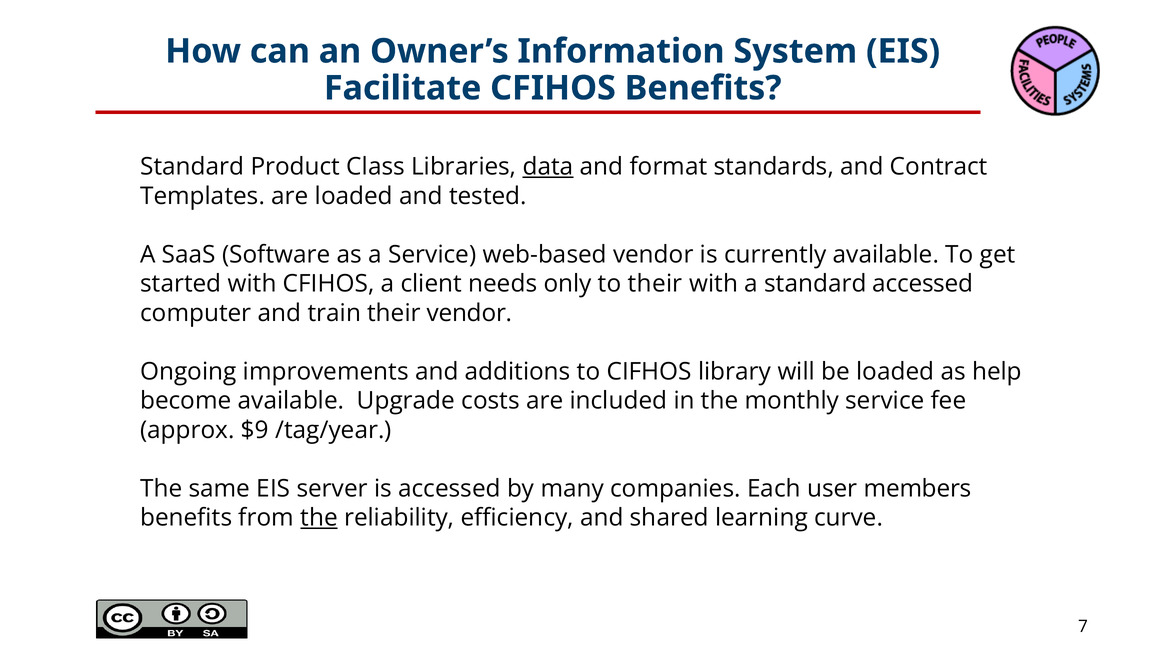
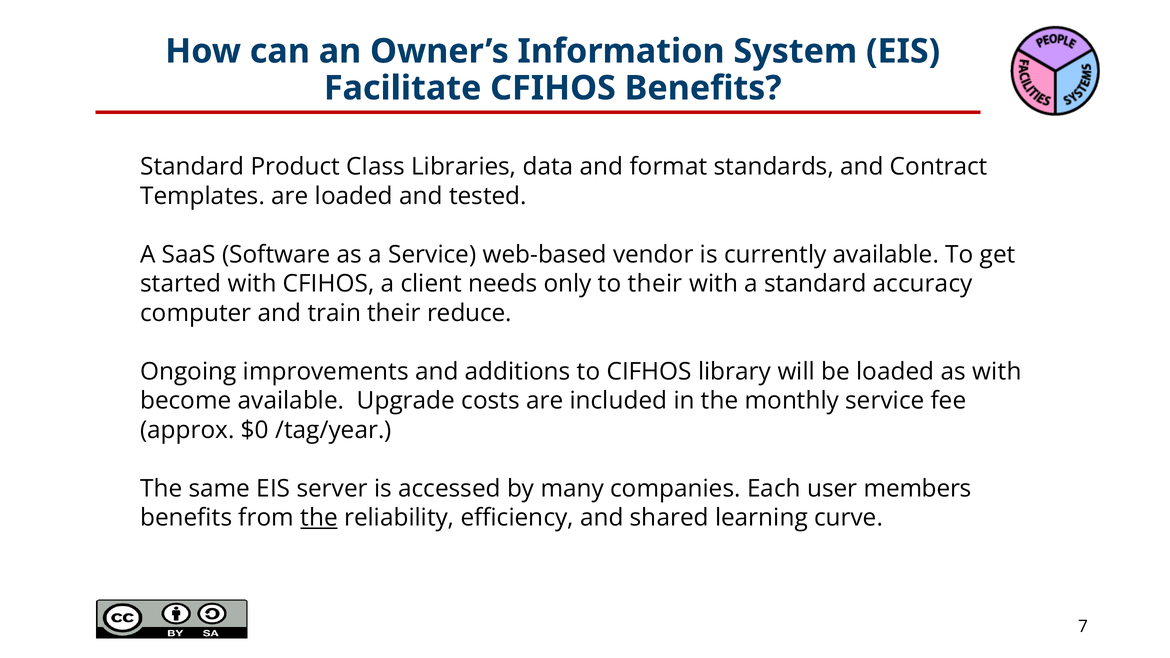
data underline: present -> none
standard accessed: accessed -> accuracy
their vendor: vendor -> reduce
as help: help -> with
$9: $9 -> $0
